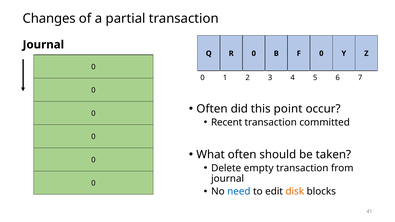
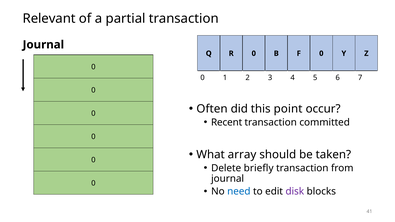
Changes: Changes -> Relevant
What often: often -> array
empty: empty -> briefly
disk colour: orange -> purple
